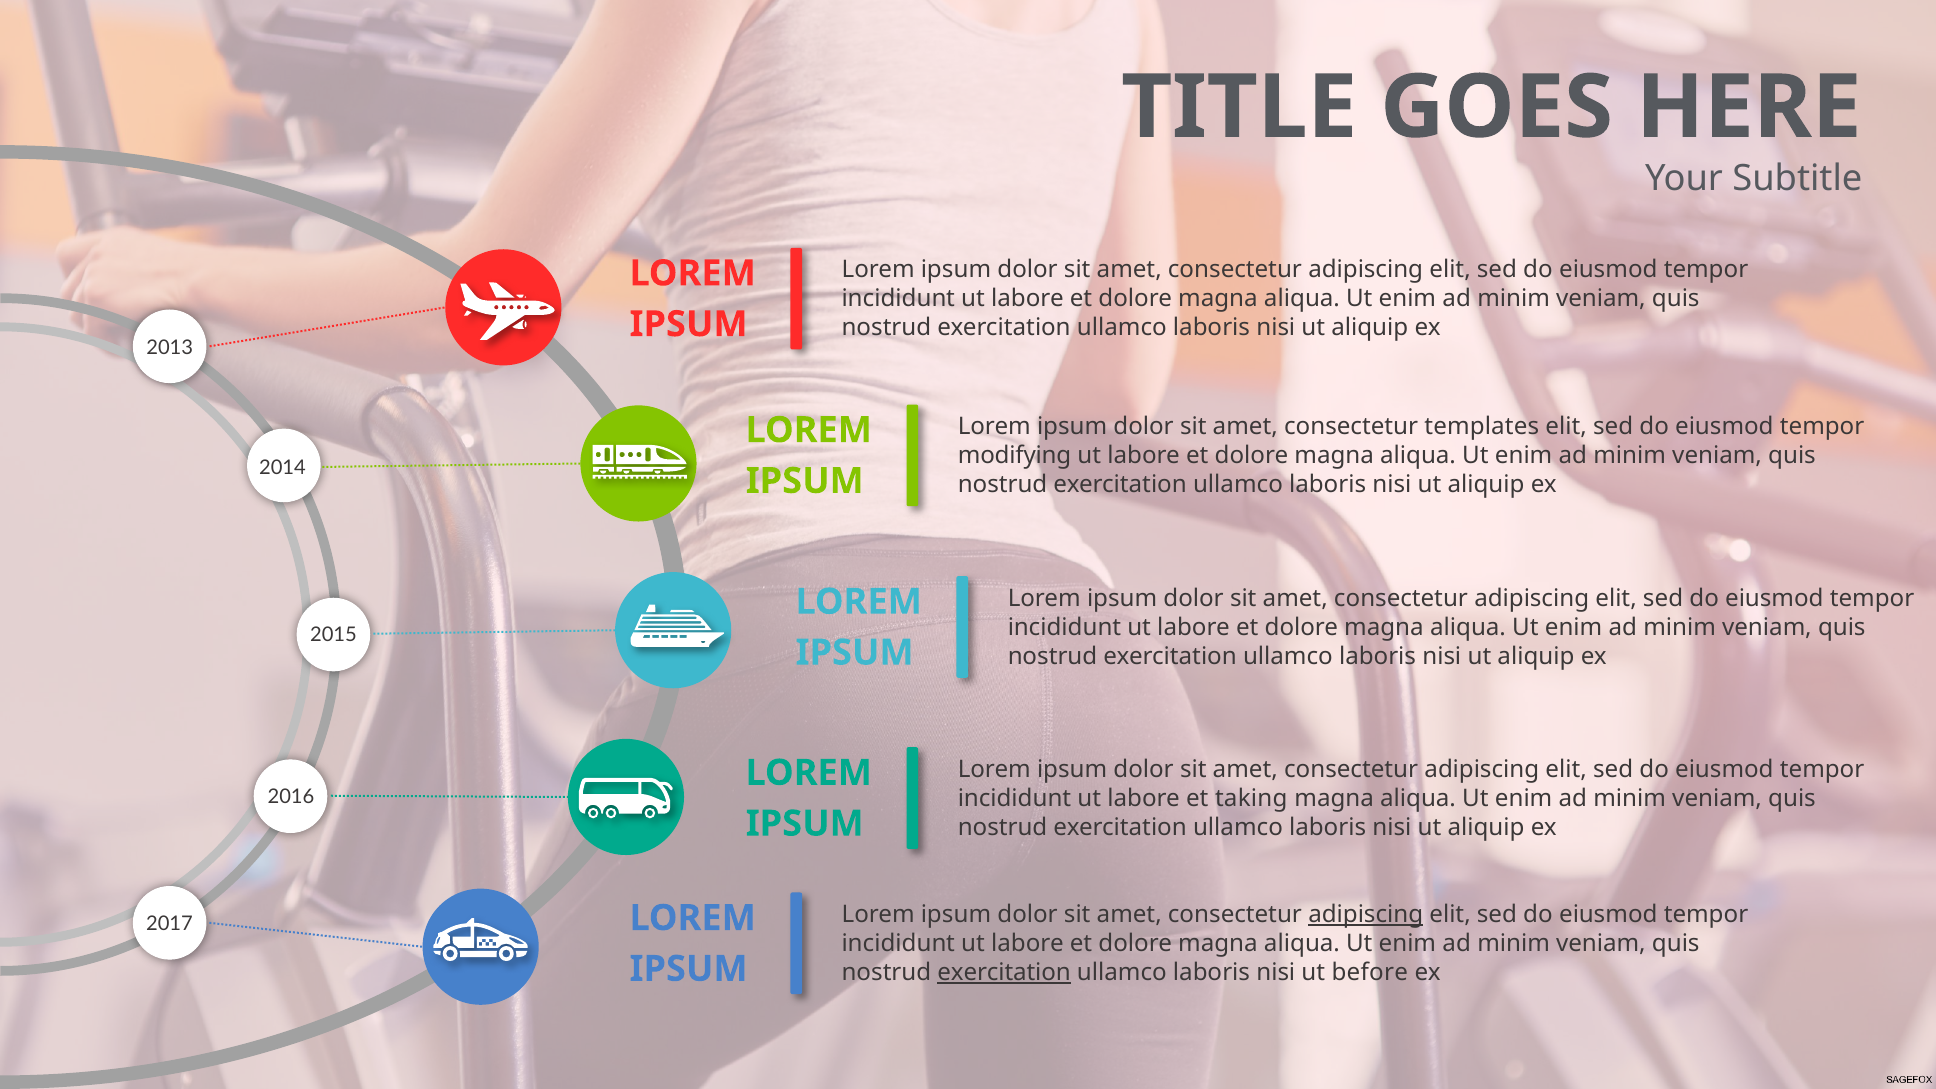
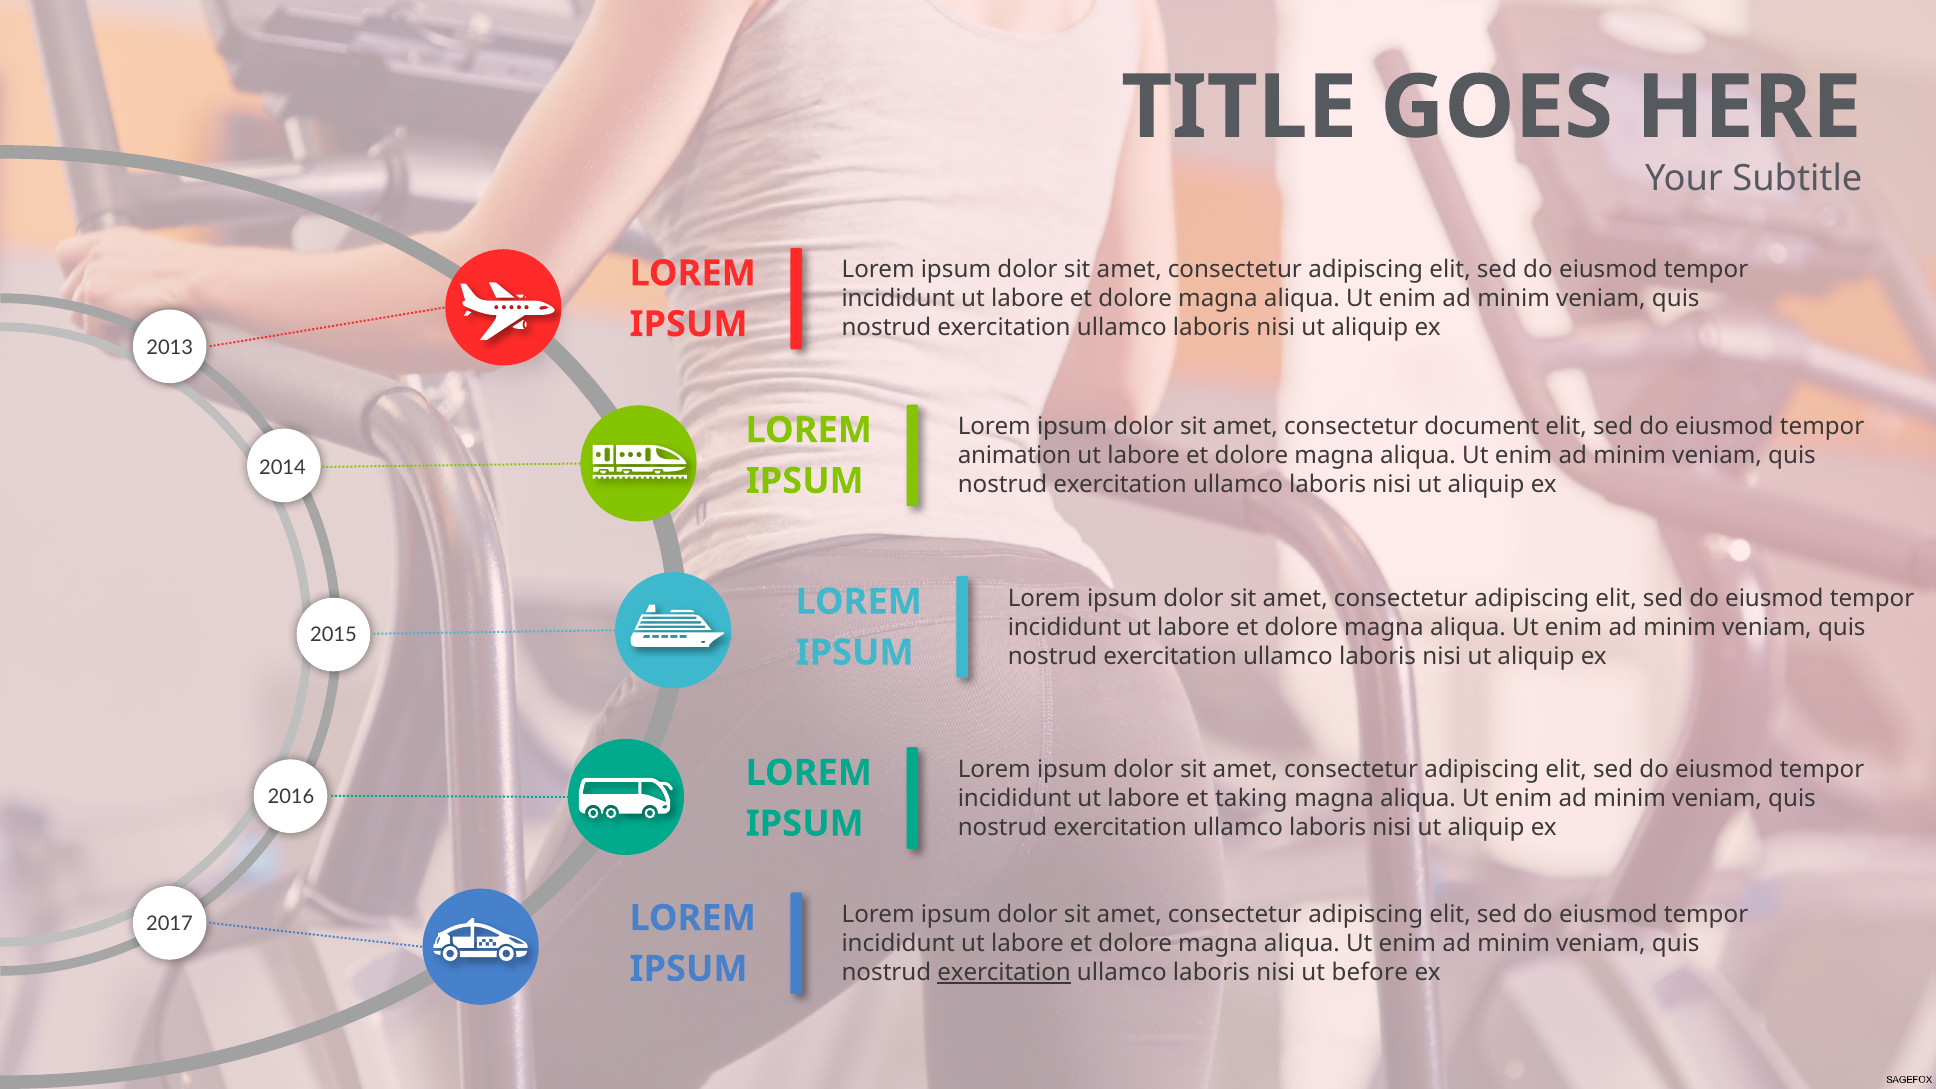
templates: templates -> document
modifying: modifying -> animation
adipiscing at (1366, 915) underline: present -> none
